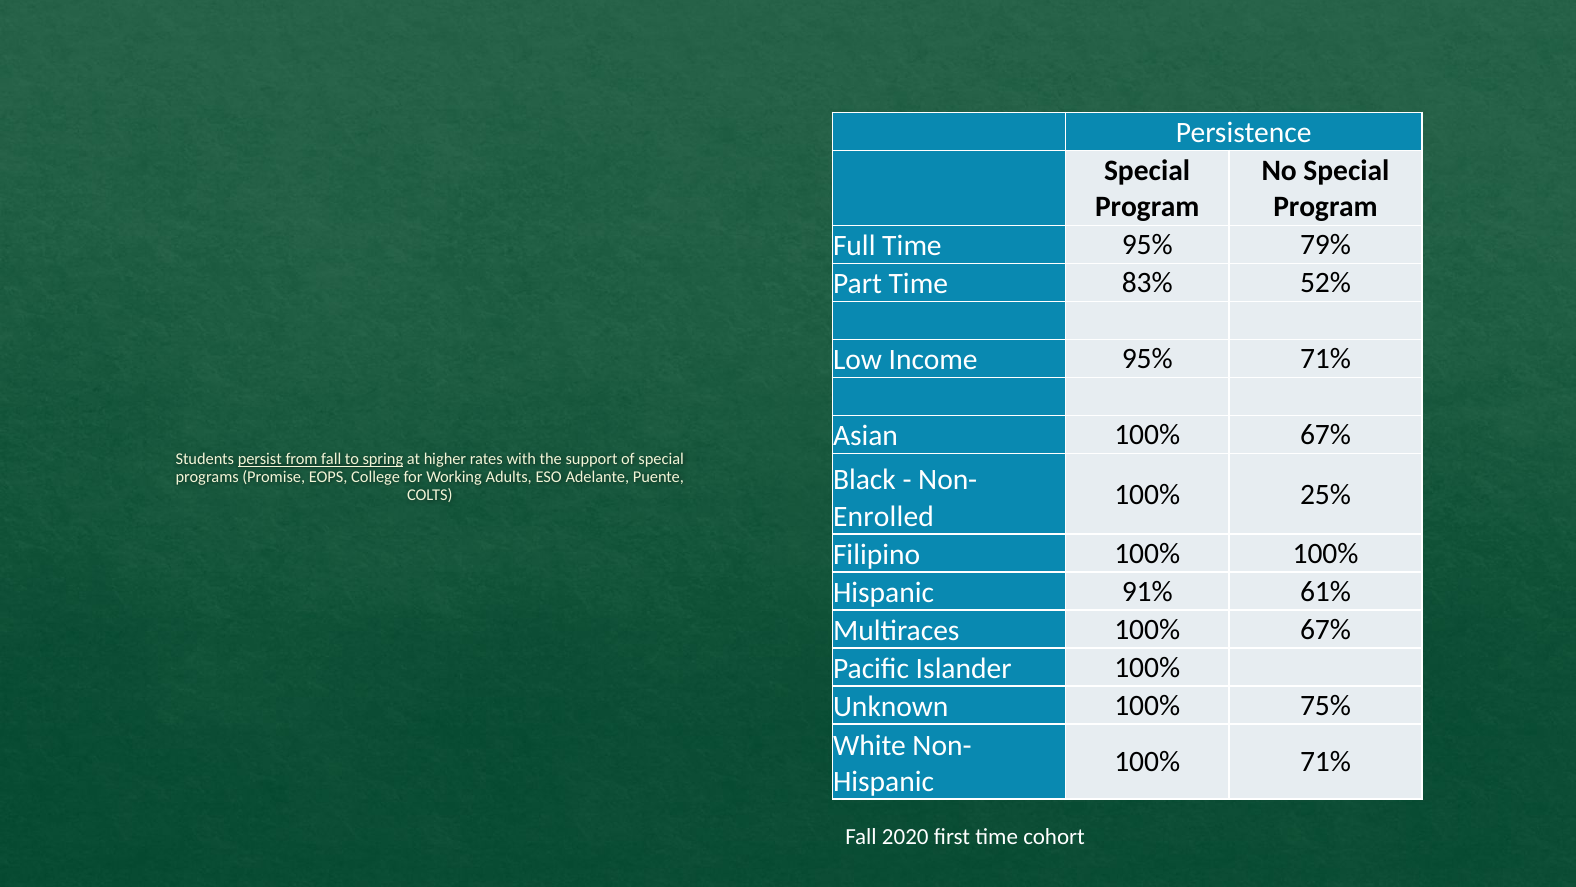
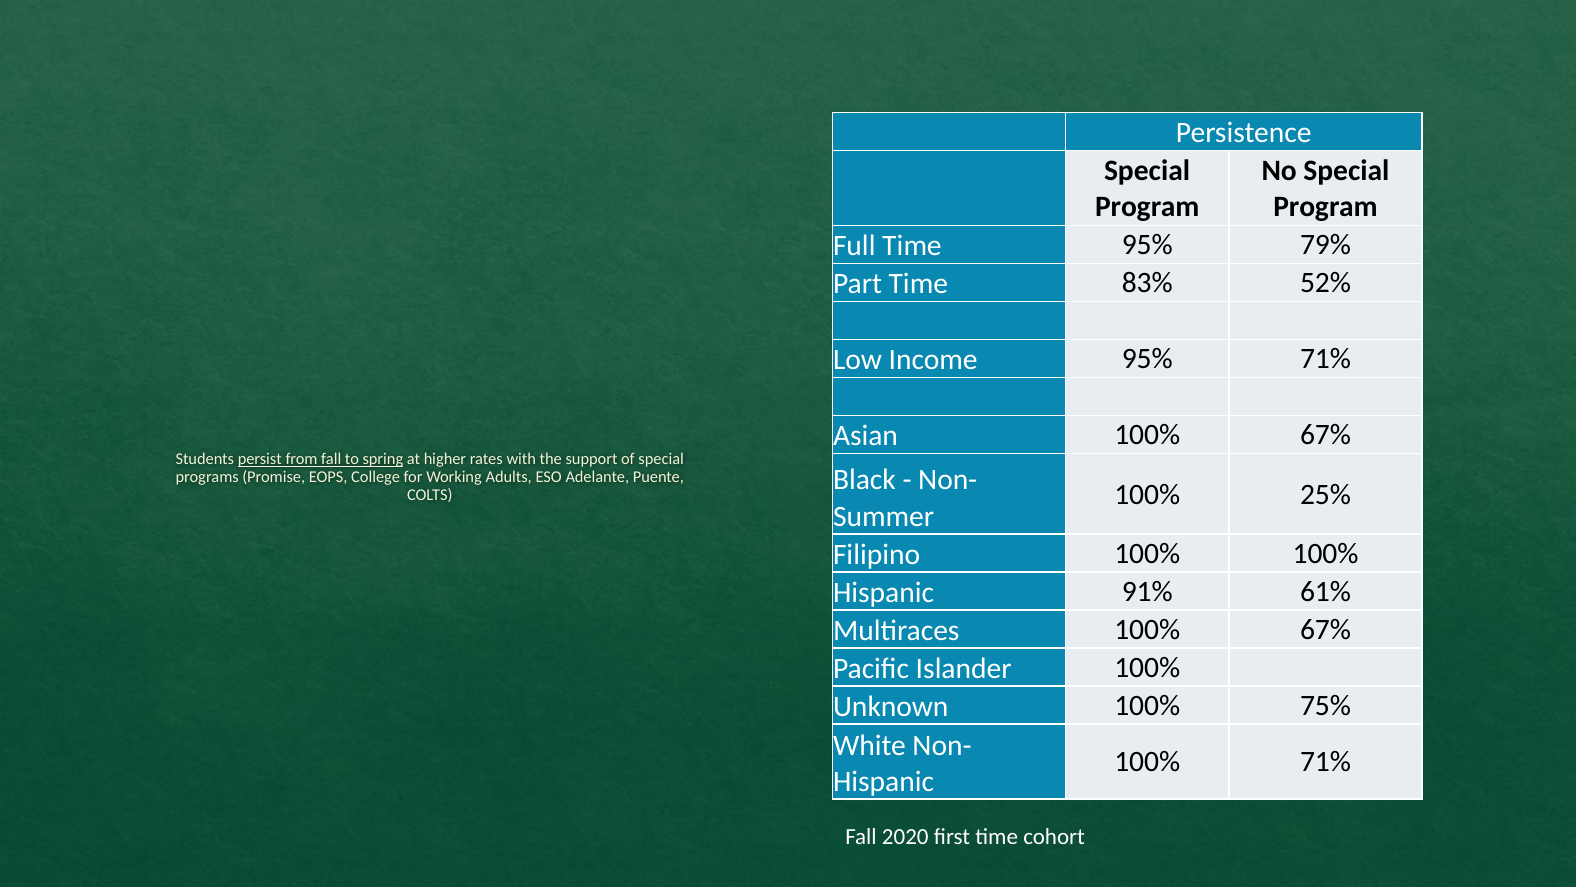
Enrolled: Enrolled -> Summer
